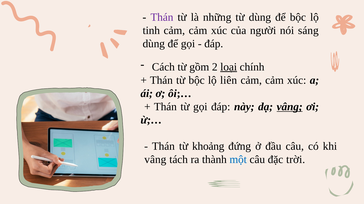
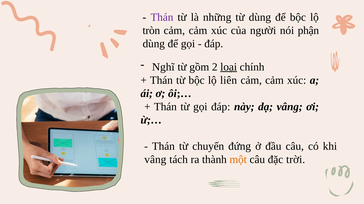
tinh: tinh -> tròn
sáng: sáng -> phận
Cách: Cách -> Nghĩ
vâng at (290, 107) underline: present -> none
khoảng: khoảng -> chuyến
một colour: blue -> orange
